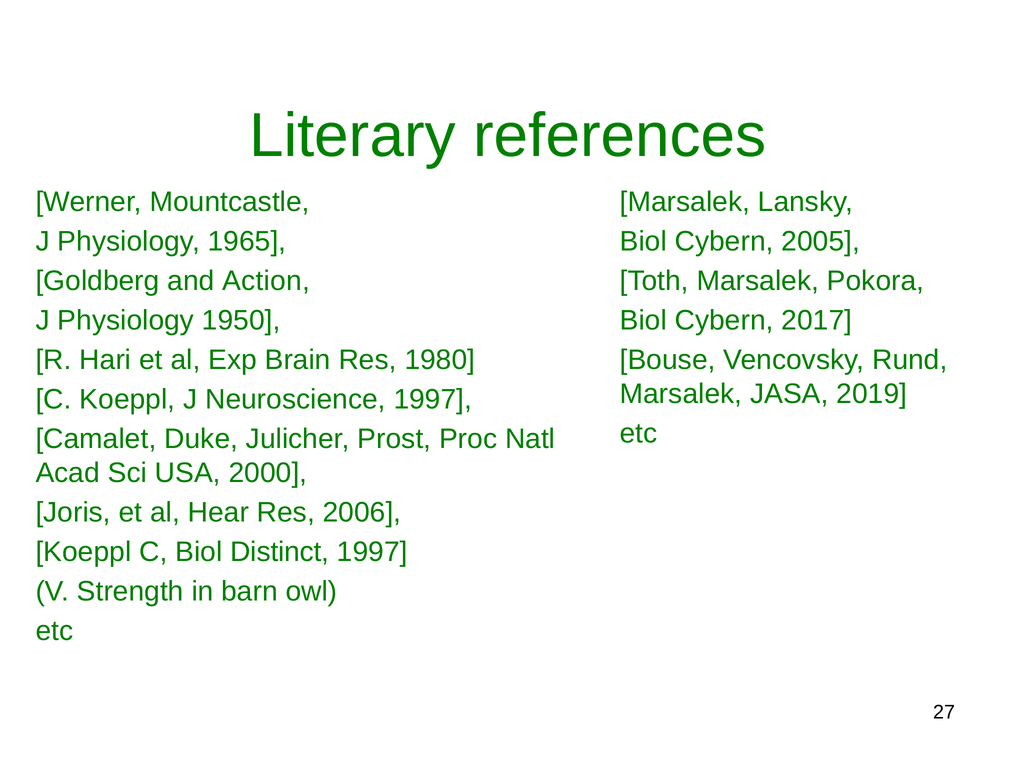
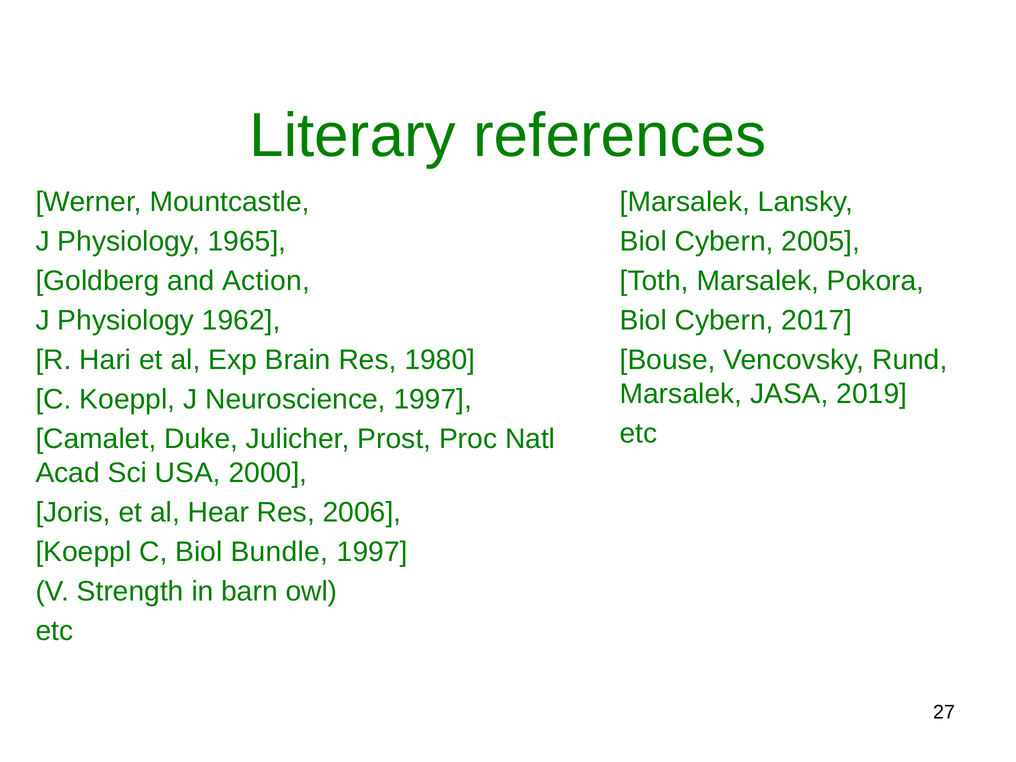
1950: 1950 -> 1962
Distinct: Distinct -> Bundle
